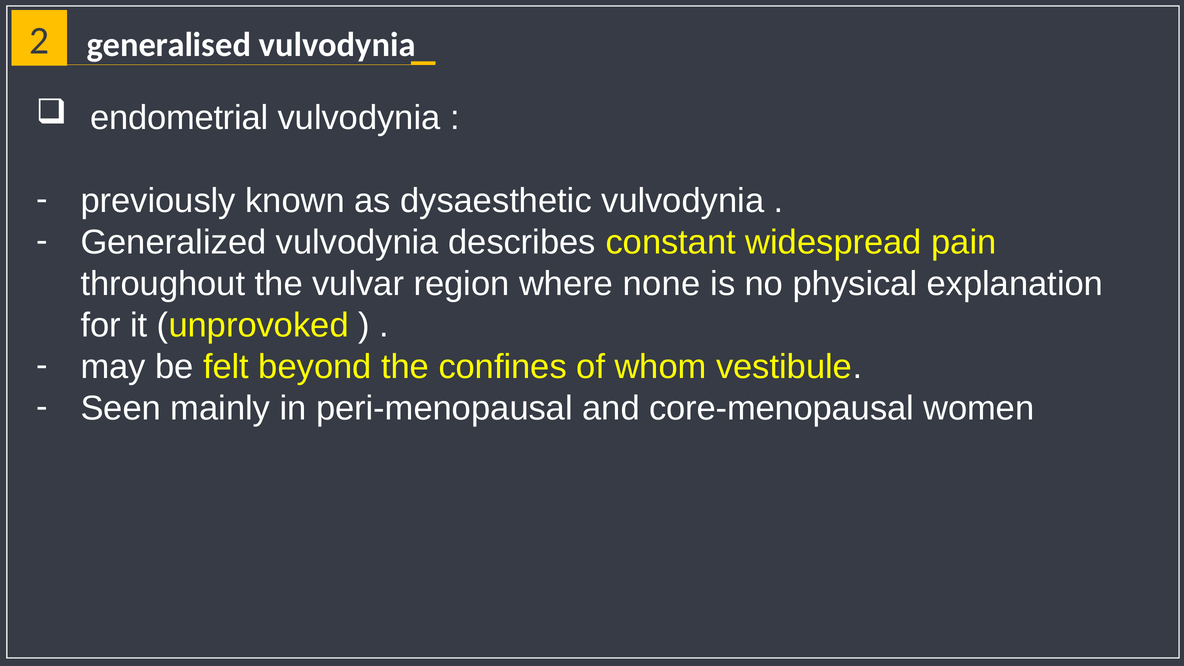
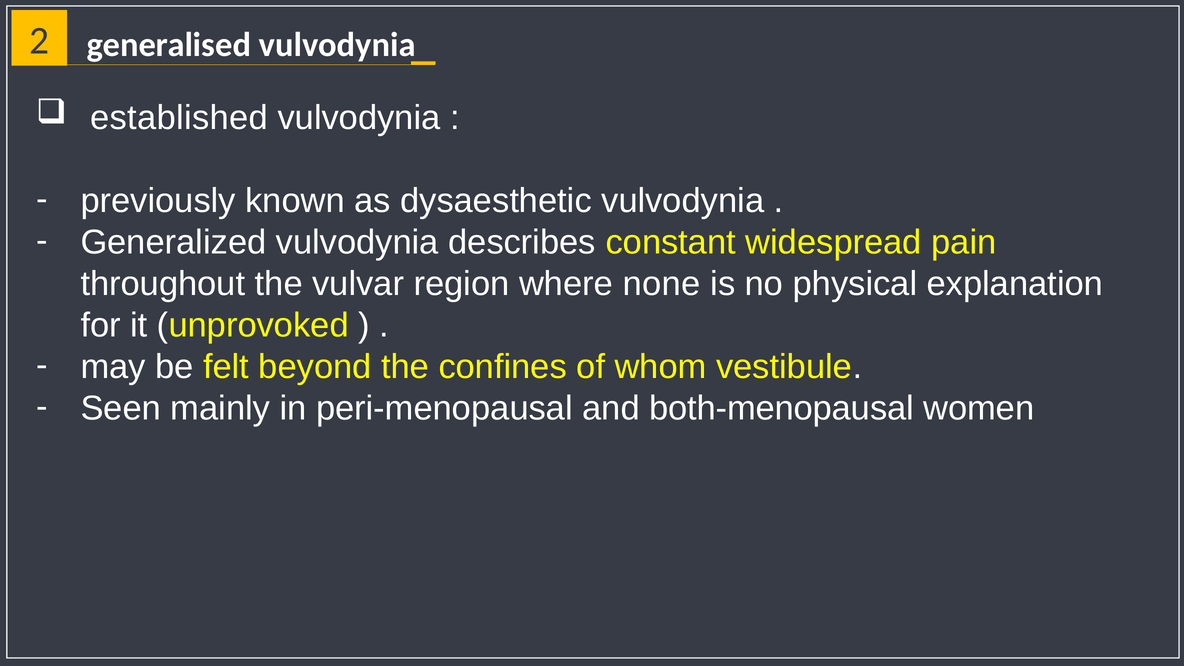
endometrial: endometrial -> established
core-menopausal: core-menopausal -> both-menopausal
